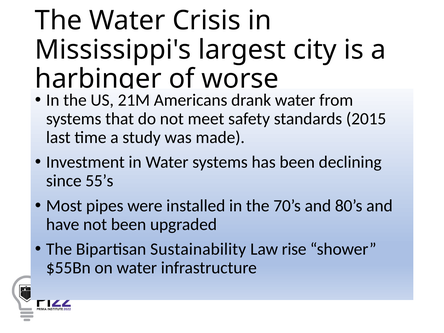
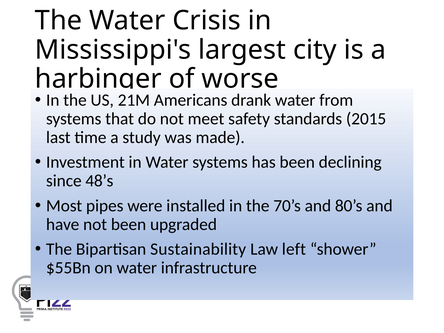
55’s: 55’s -> 48’s
rise: rise -> left
